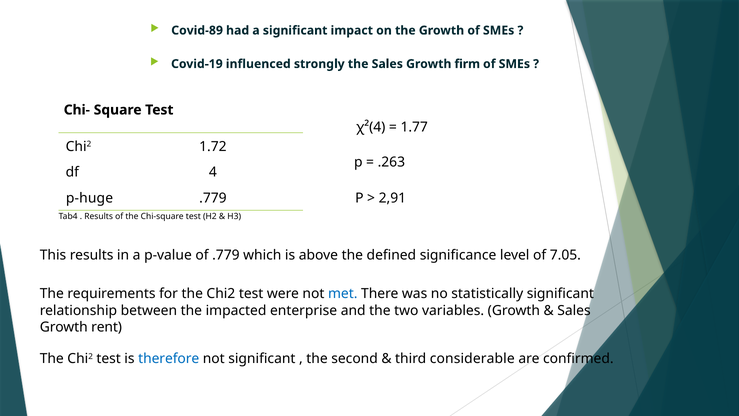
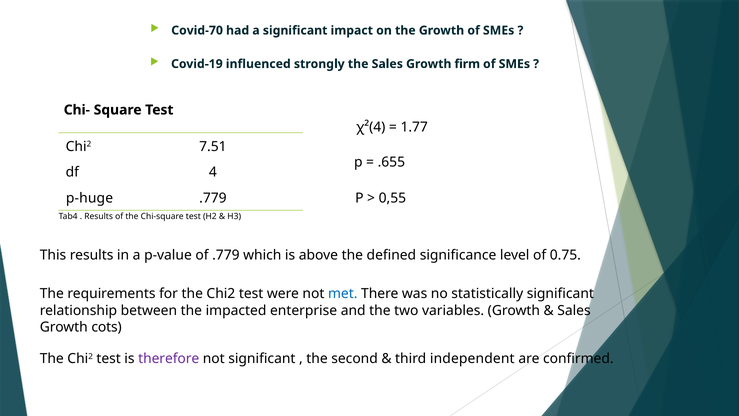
Covid-89: Covid-89 -> Covid-70
1.72: 1.72 -> 7.51
.263: .263 -> .655
2,91: 2,91 -> 0,55
7.05: 7.05 -> 0.75
rent: rent -> cots
therefore colour: blue -> purple
considerable: considerable -> independent
